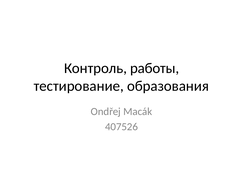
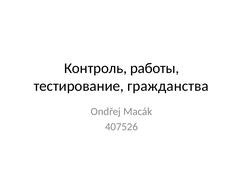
образования: образования -> гражданства
